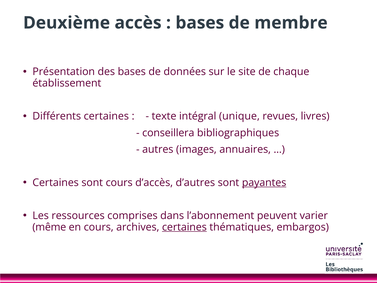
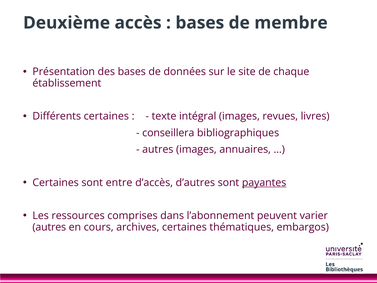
intégral unique: unique -> images
sont cours: cours -> entre
même at (49, 227): même -> autres
certaines at (184, 227) underline: present -> none
